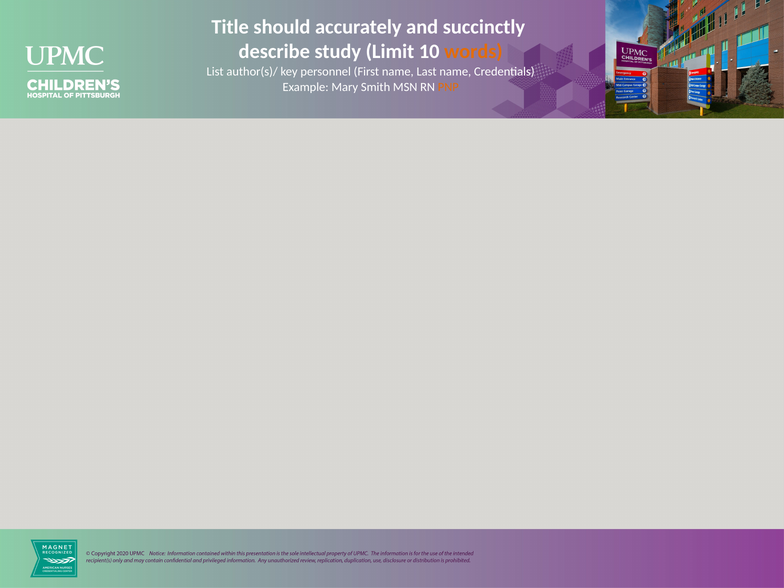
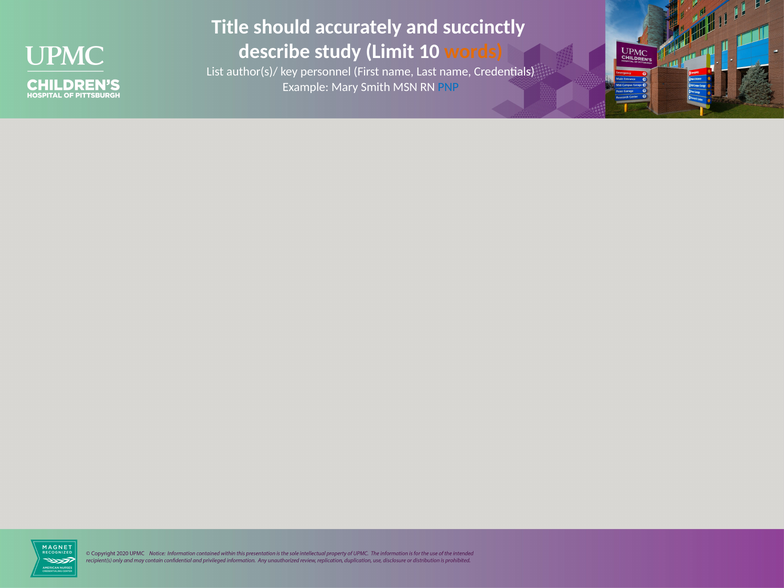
PNP colour: orange -> blue
